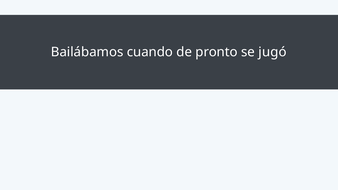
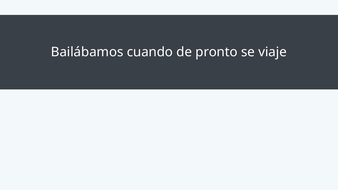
jugó: jugó -> viaje
